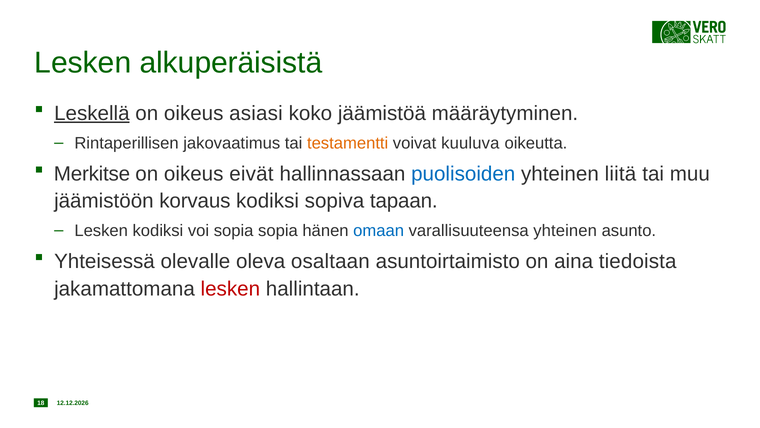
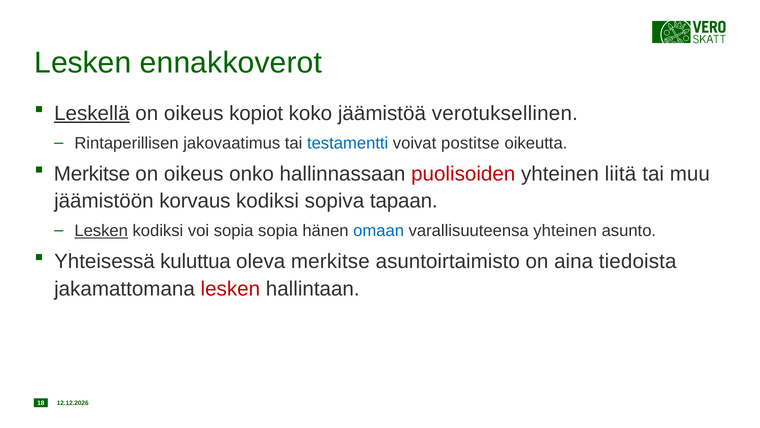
alkuperäisistä: alkuperäisistä -> ennakkoverot
asiasi: asiasi -> kopiot
määräytyminen: määräytyminen -> verotuksellinen
testamentti colour: orange -> blue
kuuluva: kuuluva -> postitse
eivät: eivät -> onko
puolisoiden colour: blue -> red
Lesken at (101, 231) underline: none -> present
olevalle: olevalle -> kuluttua
oleva osaltaan: osaltaan -> merkitse
